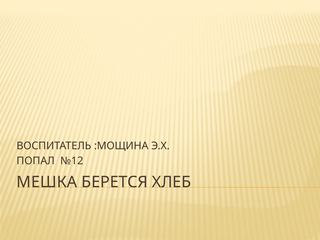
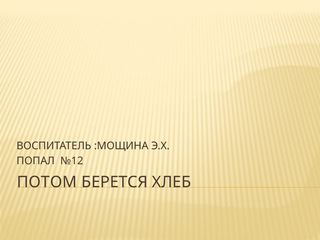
МЕШКА: МЕШКА -> ПОТОМ
